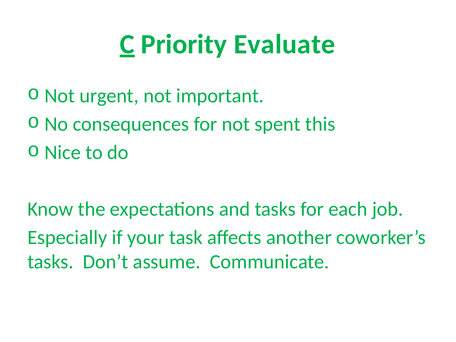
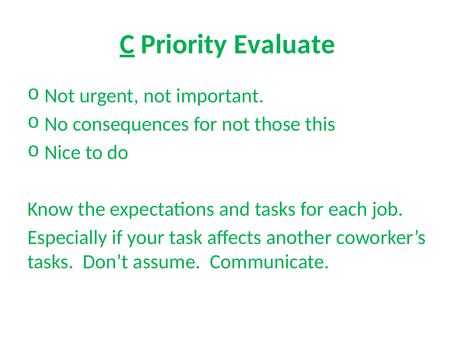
spent: spent -> those
